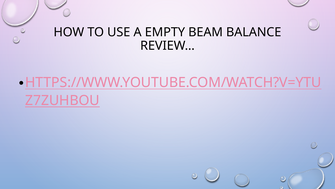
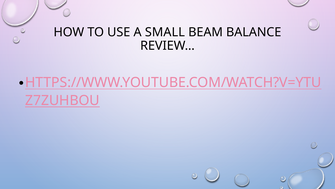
EMPTY: EMPTY -> SMALL
